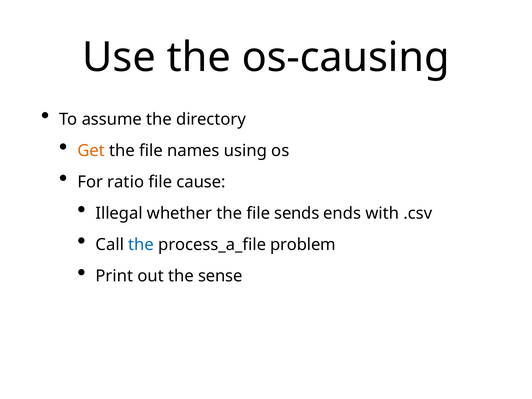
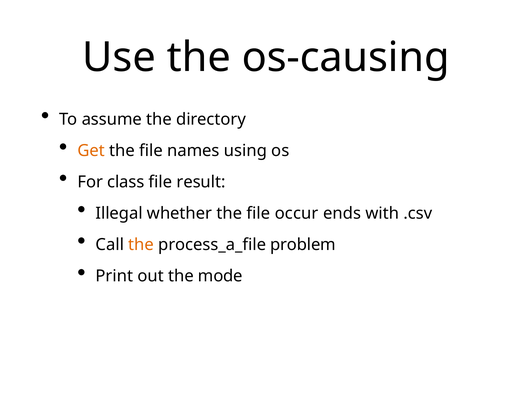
ratio: ratio -> class
cause: cause -> result
sends: sends -> occur
the at (141, 245) colour: blue -> orange
sense: sense -> mode
